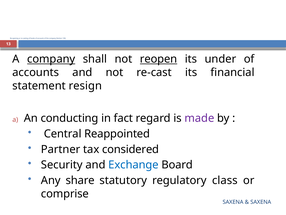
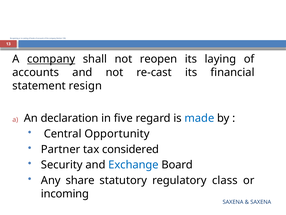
reopen underline: present -> none
under: under -> laying
conducting: conducting -> declaration
fact: fact -> five
made colour: purple -> blue
Reappointed: Reappointed -> Opportunity
comprise: comprise -> incoming
